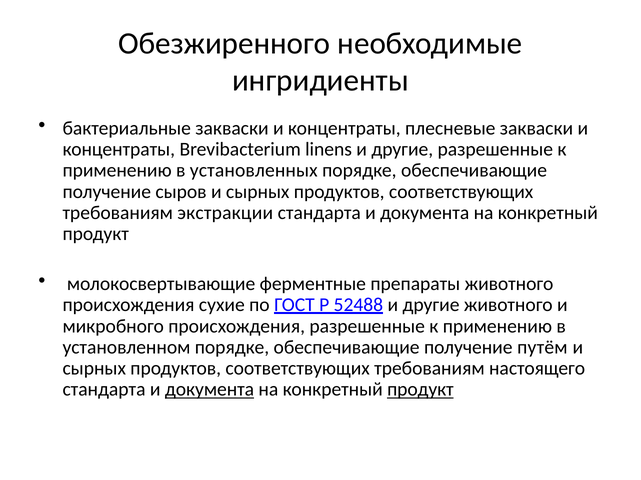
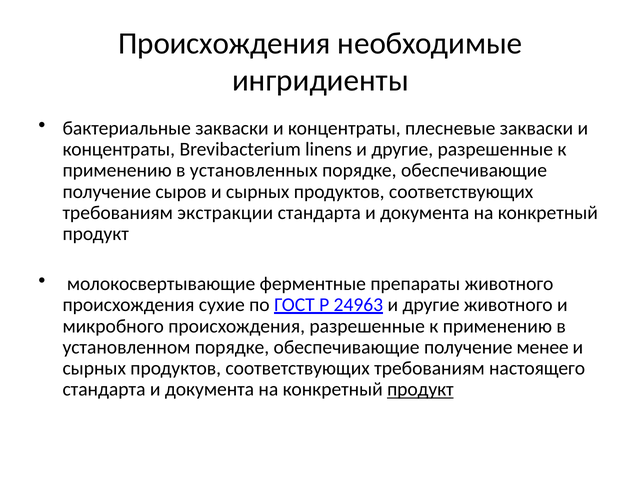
Обезжиренного at (224, 43): Обезжиренного -> Происхождения
52488: 52488 -> 24963
путём: путём -> менее
документа at (209, 390) underline: present -> none
